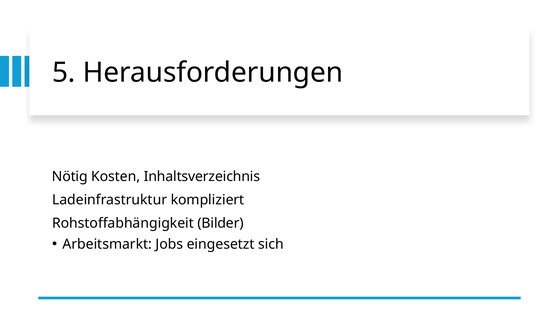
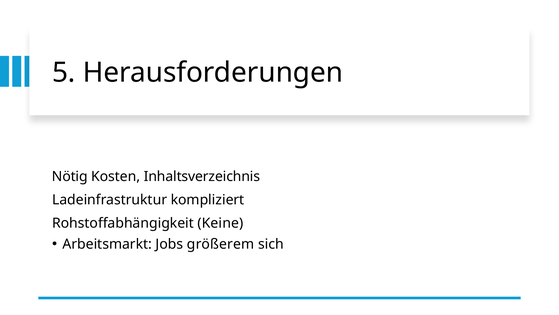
Bilder: Bilder -> Keine
eingesetzt: eingesetzt -> größerem
